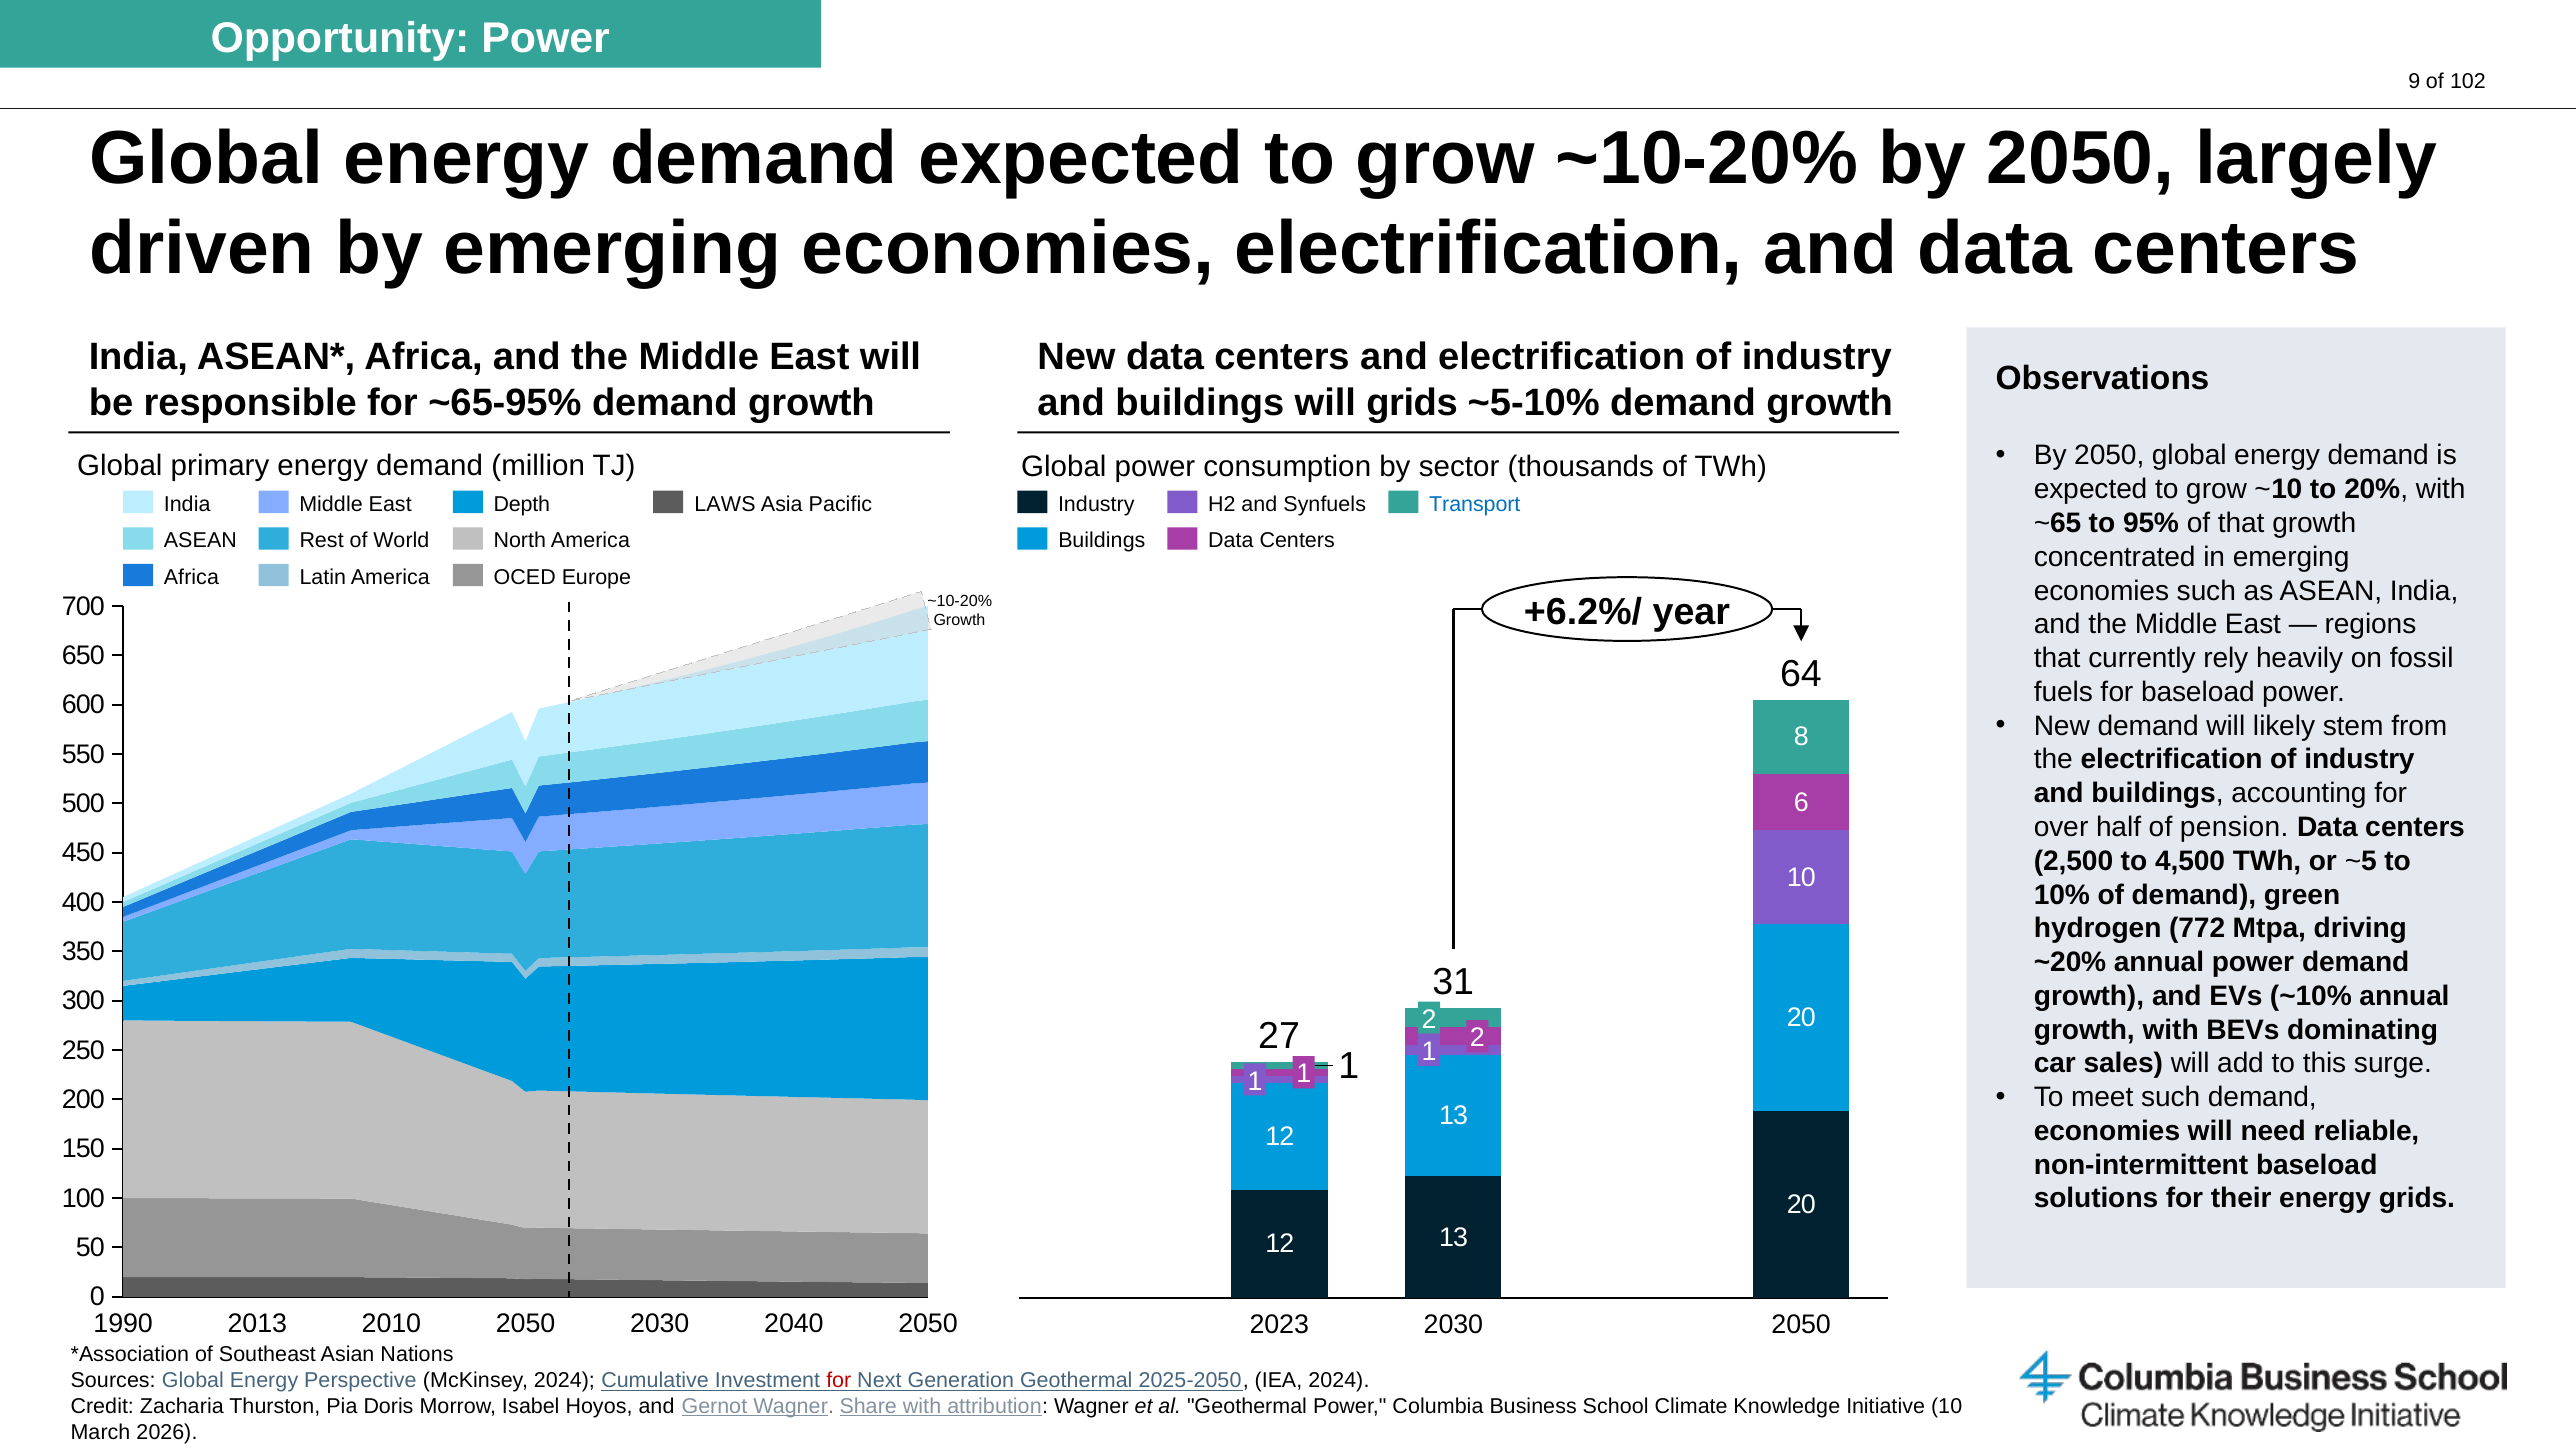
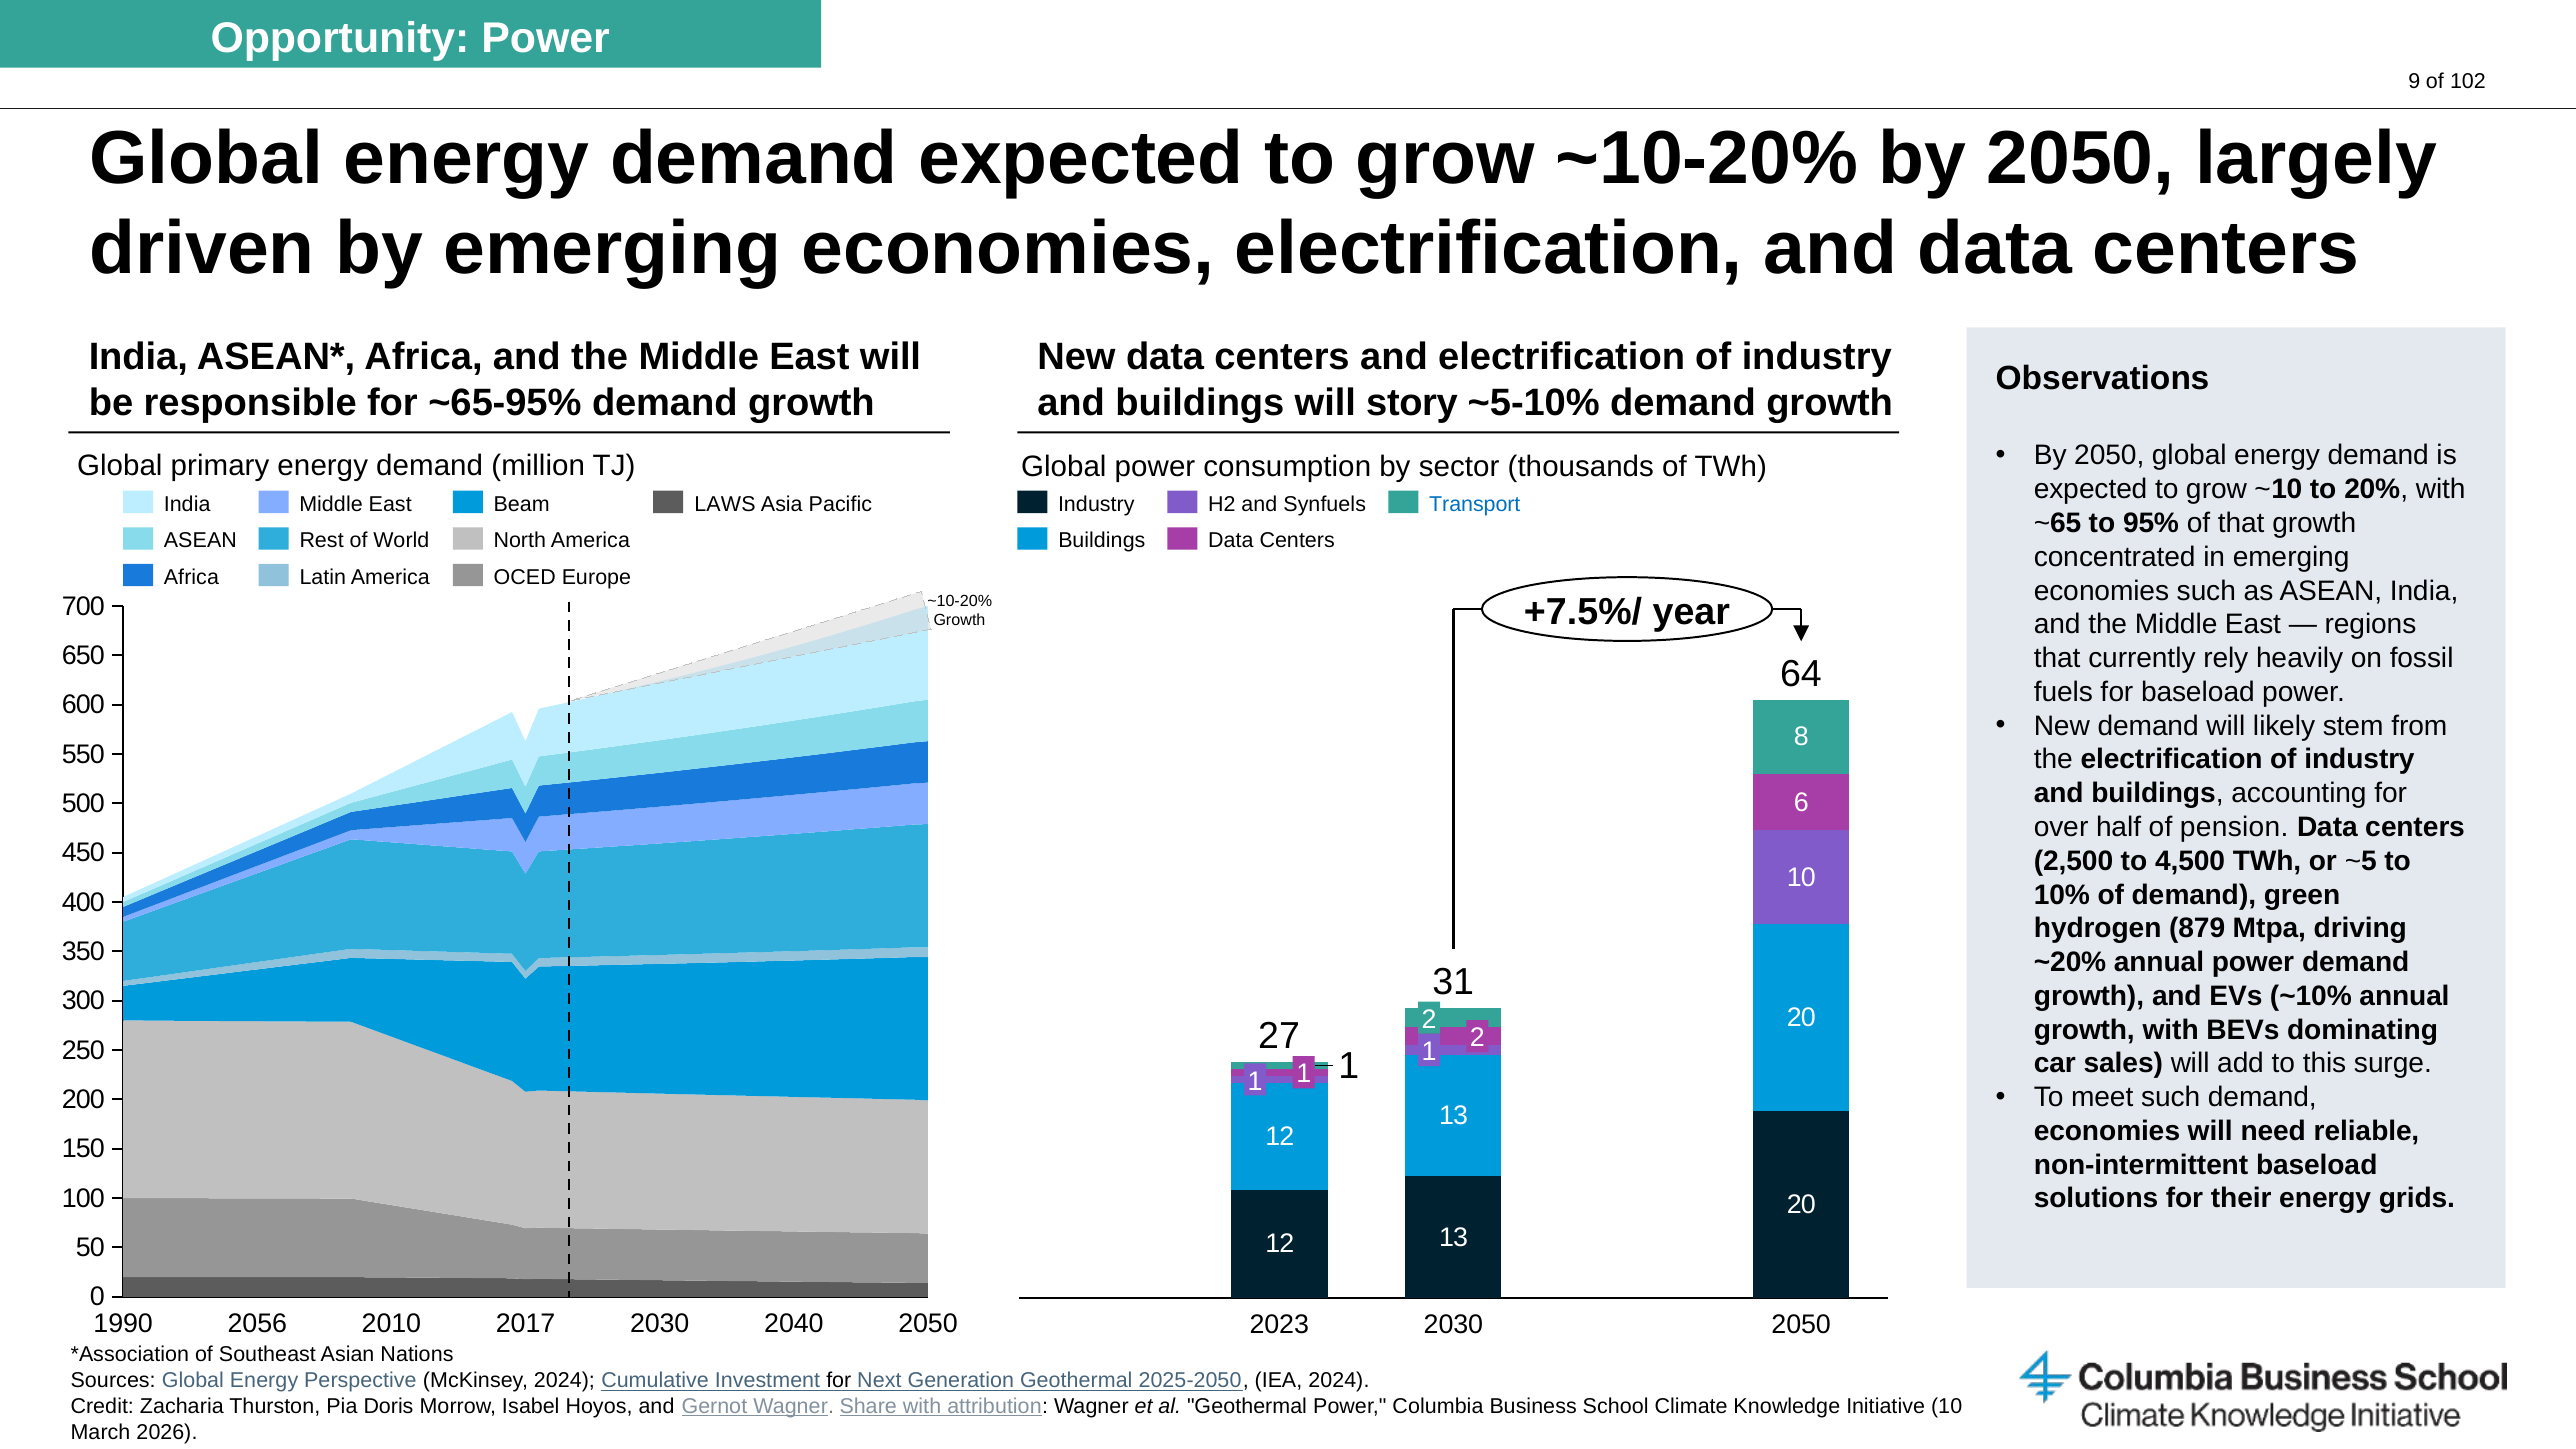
will grids: grids -> story
Depth: Depth -> Beam
+6.2%/: +6.2%/ -> +7.5%/
772: 772 -> 879
2013: 2013 -> 2056
2010 2050: 2050 -> 2017
for at (839, 1381) colour: red -> black
